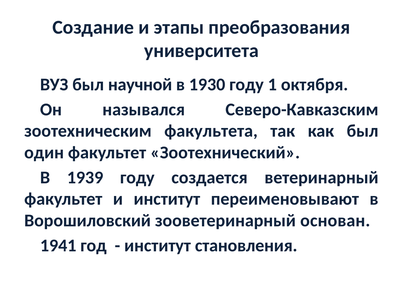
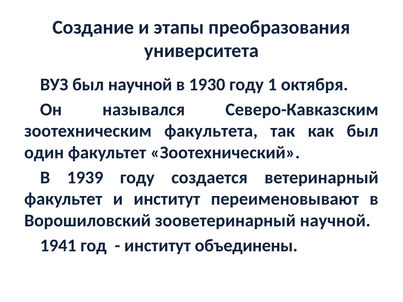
зооветеринарный основан: основан -> научной
становления: становления -> объединены
